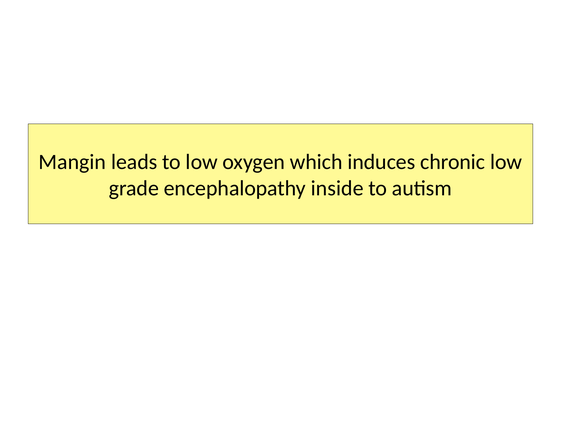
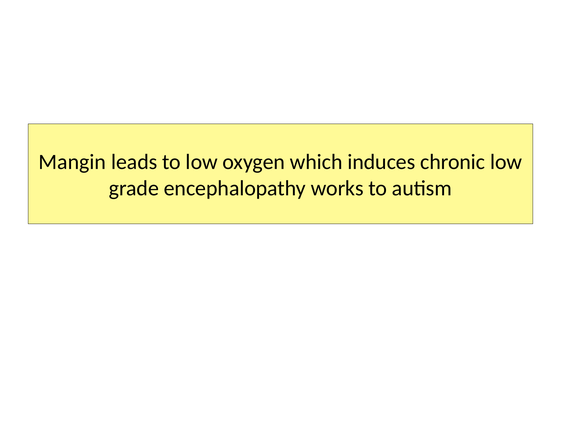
inside: inside -> works
